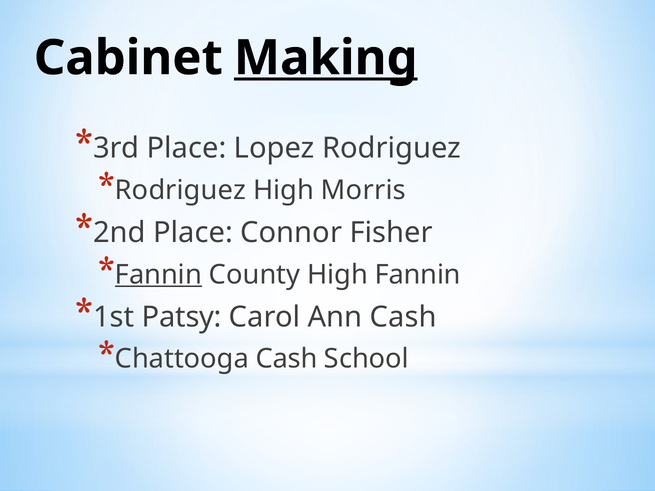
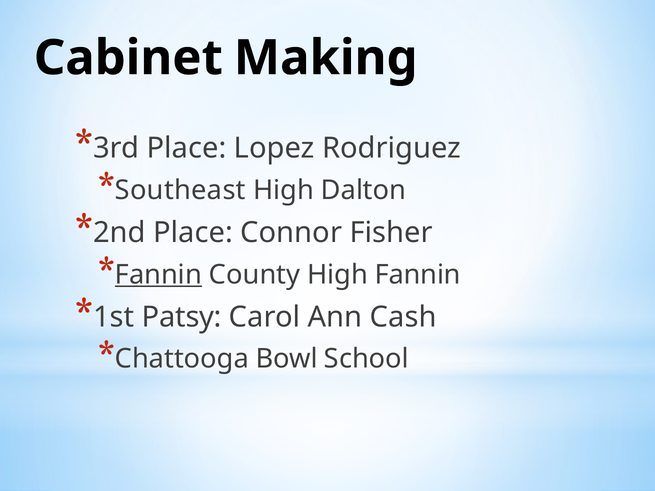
Making underline: present -> none
Rodriguez at (180, 190): Rodriguez -> Southeast
Morris: Morris -> Dalton
Chattooga Cash: Cash -> Bowl
